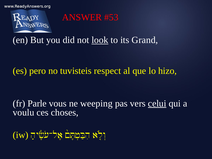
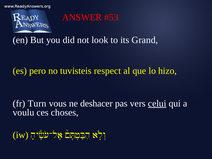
look underline: present -> none
Parle: Parle -> Turn
weeping: weeping -> deshacer
